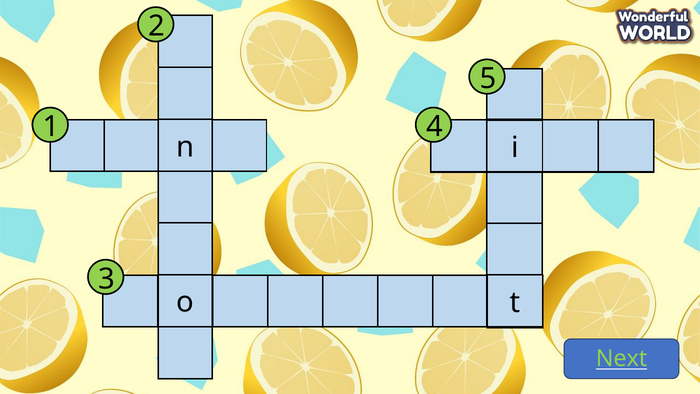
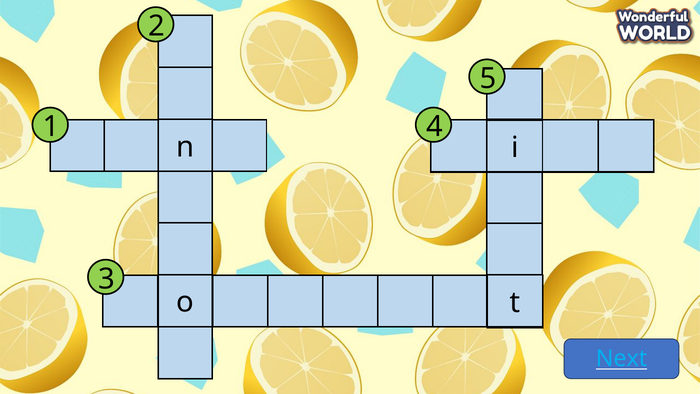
Next colour: light green -> light blue
